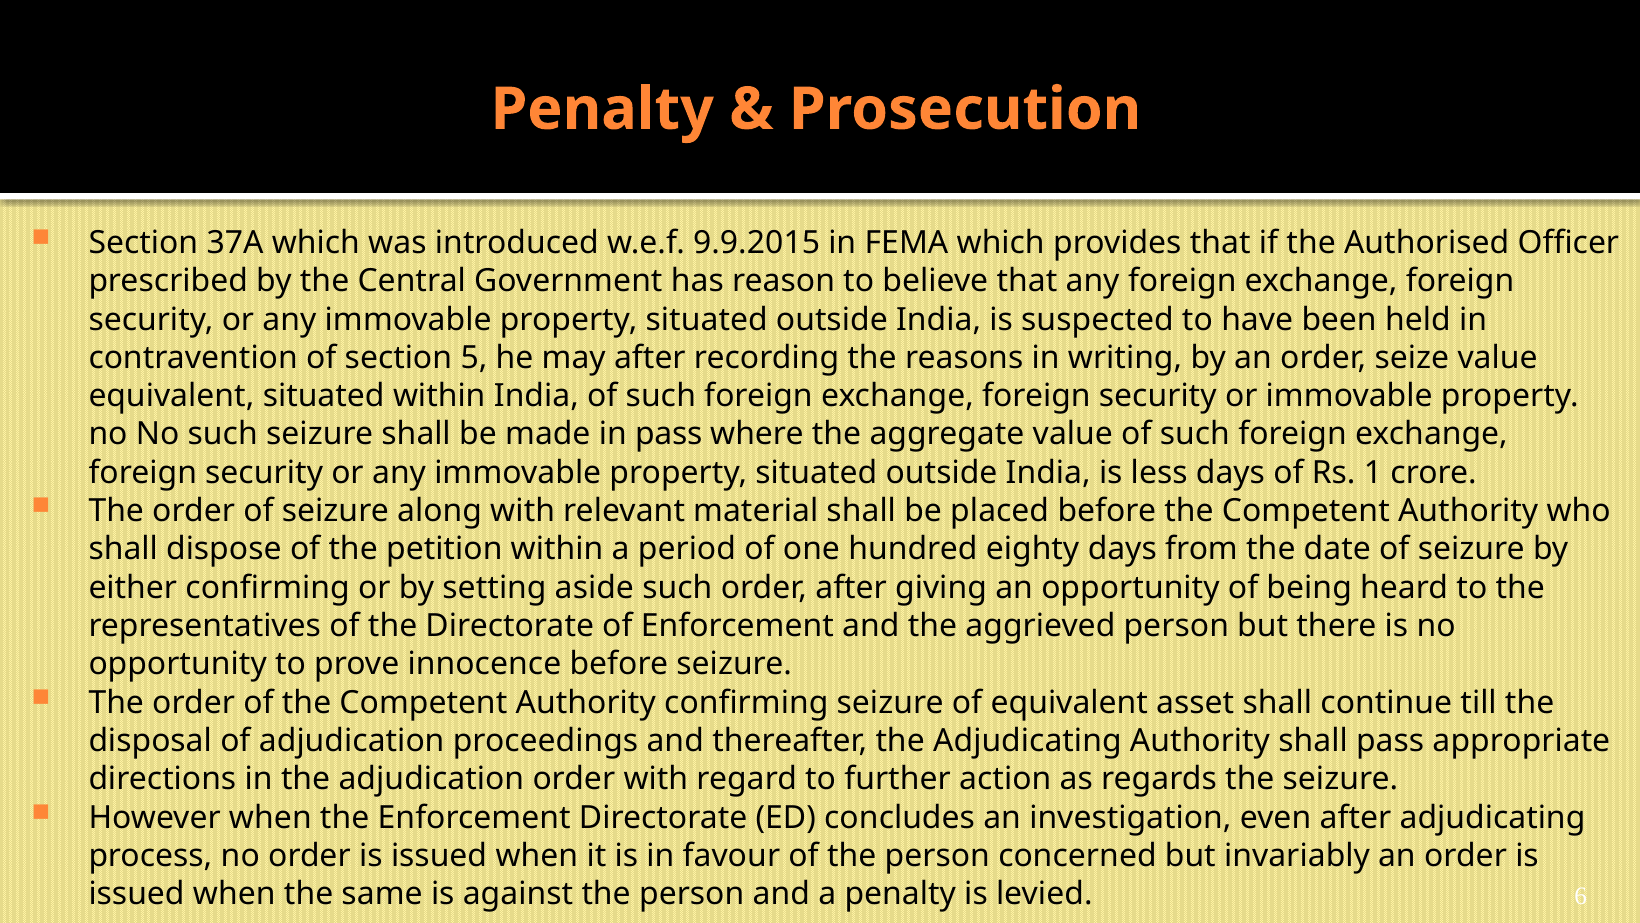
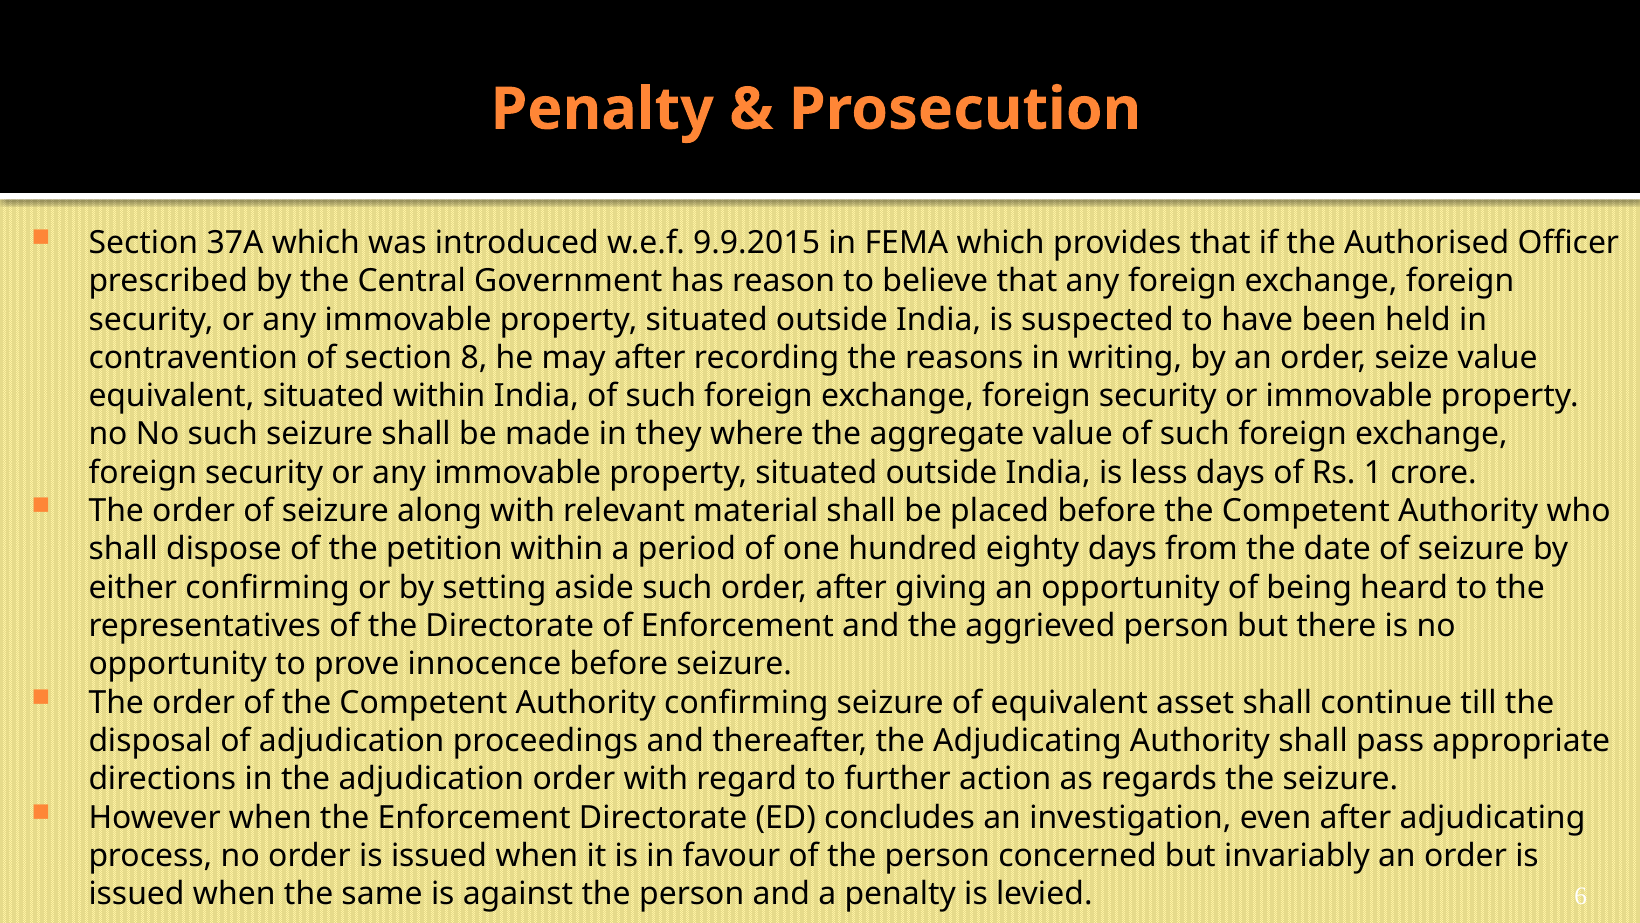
5: 5 -> 8
in pass: pass -> they
